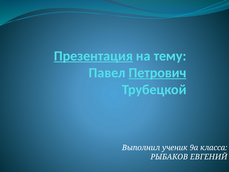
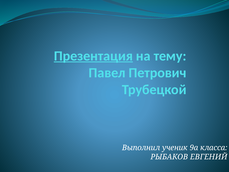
Петрович underline: present -> none
